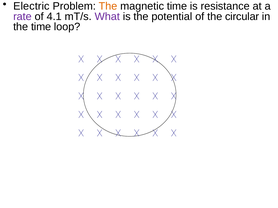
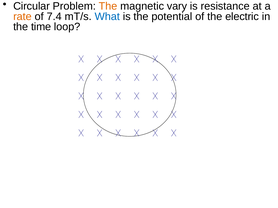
Electric: Electric -> Circular
magnetic time: time -> vary
rate colour: purple -> orange
4.1: 4.1 -> 7.4
What colour: purple -> blue
circular: circular -> electric
